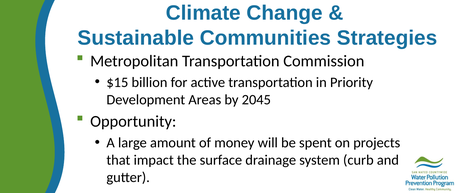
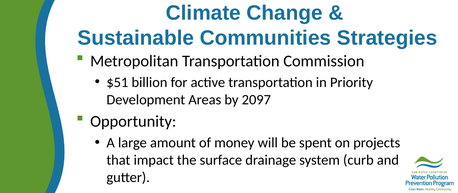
$15: $15 -> $51
2045: 2045 -> 2097
